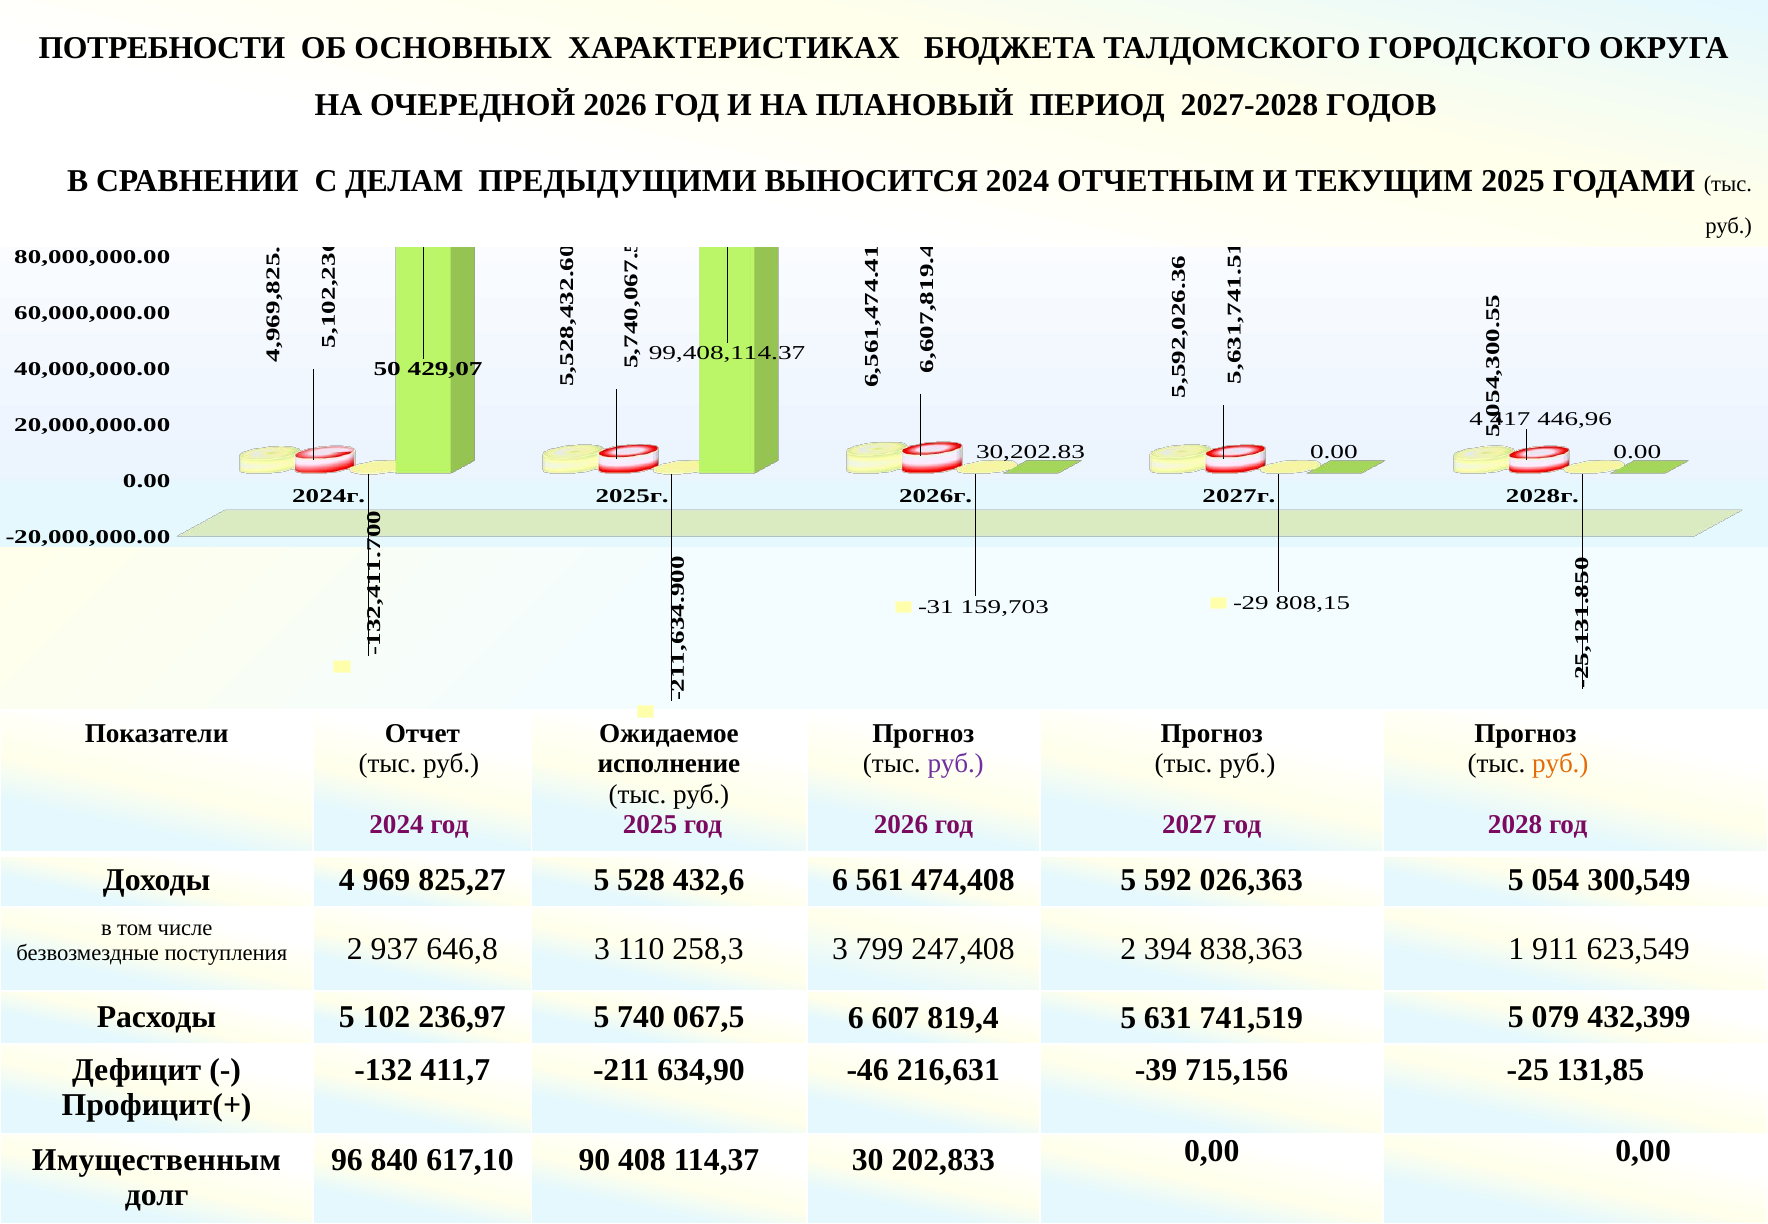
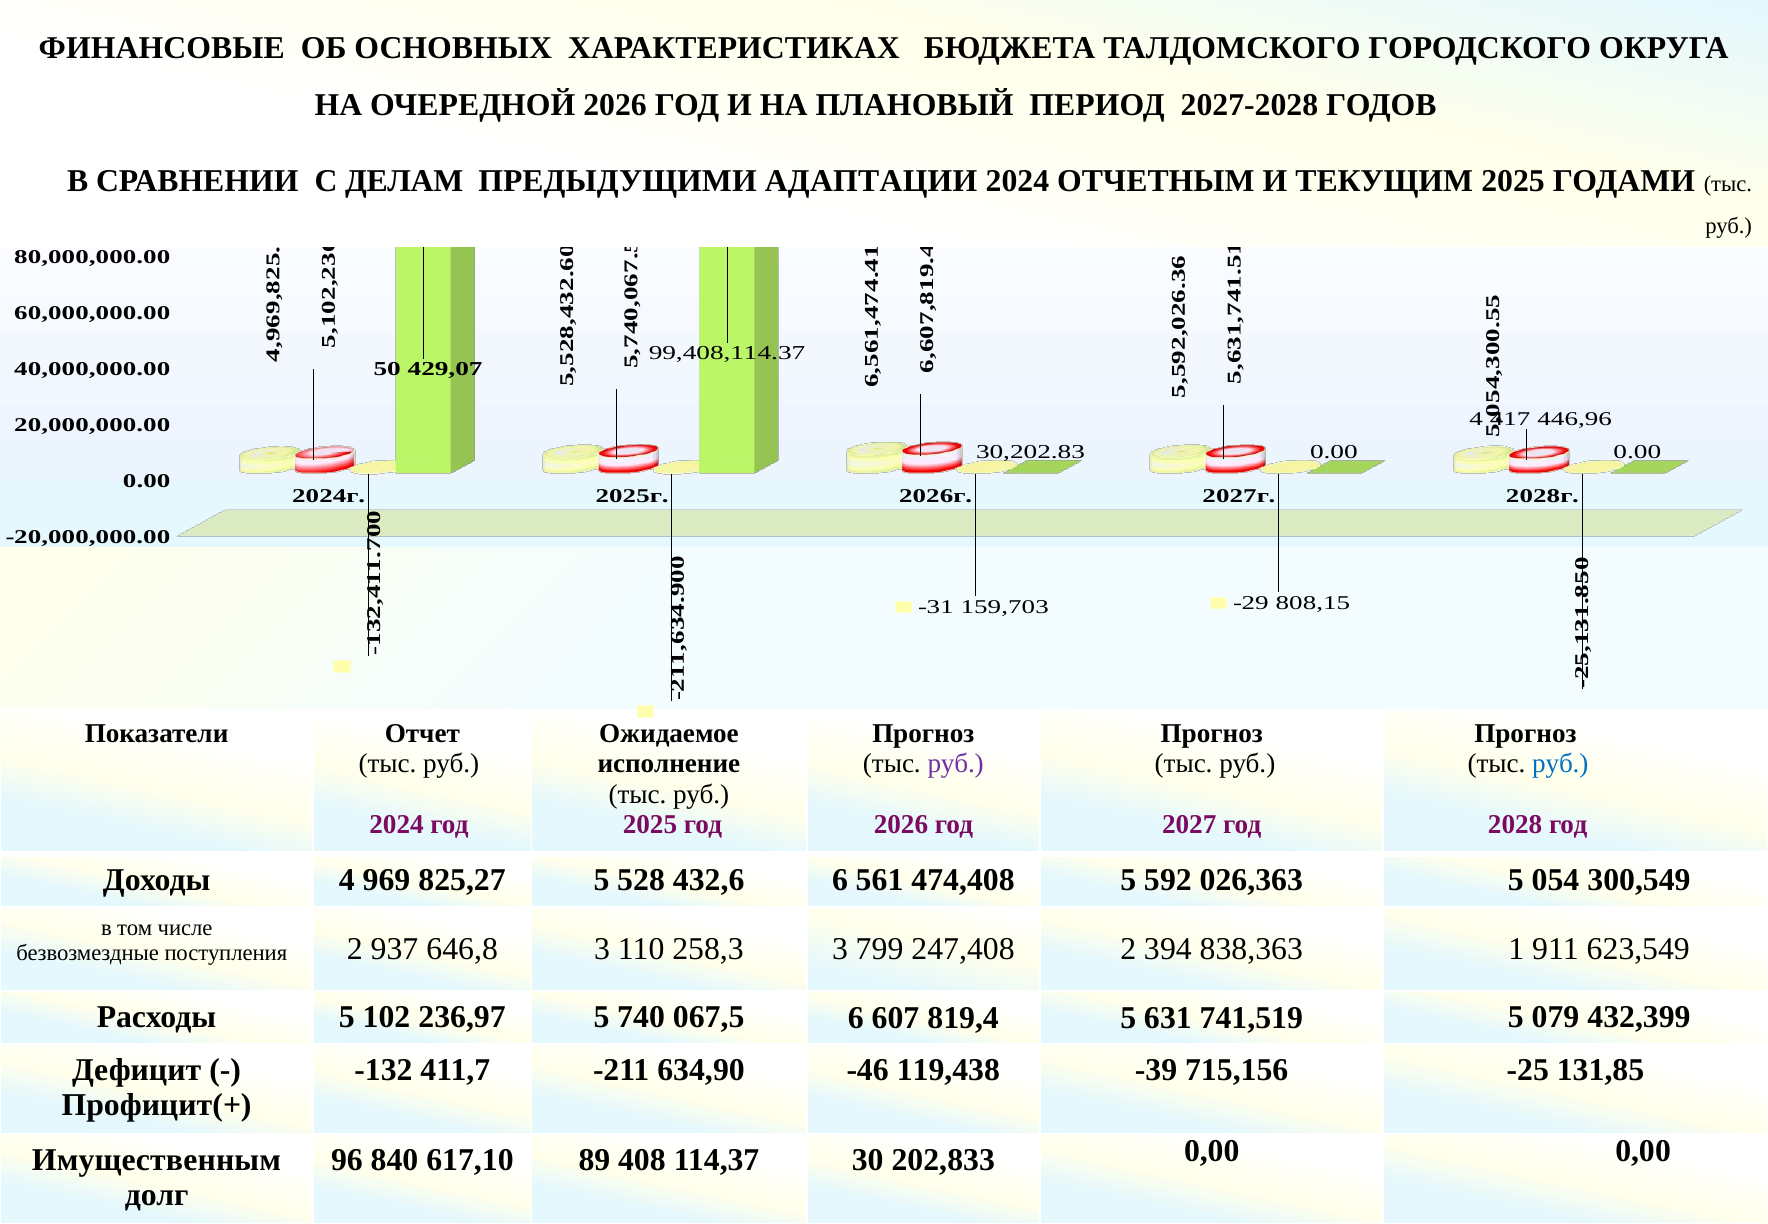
ПОТРЕБНОСТИ: ПОТРЕБНОСТИ -> ФИНАНСОВЫЕ
ВЫНОСИТСЯ: ВЫНОСИТСЯ -> АДАПТАЦИИ
руб at (1560, 764) colour: orange -> blue
216,631: 216,631 -> 119,438
90: 90 -> 89
